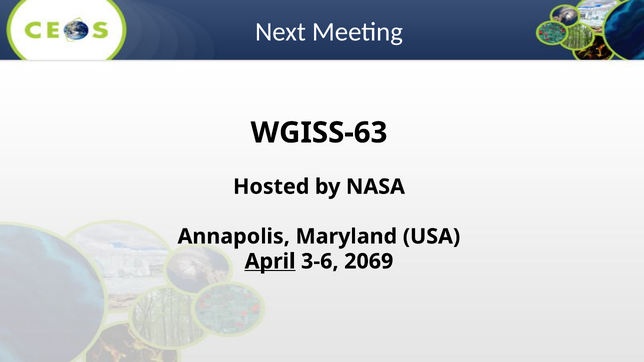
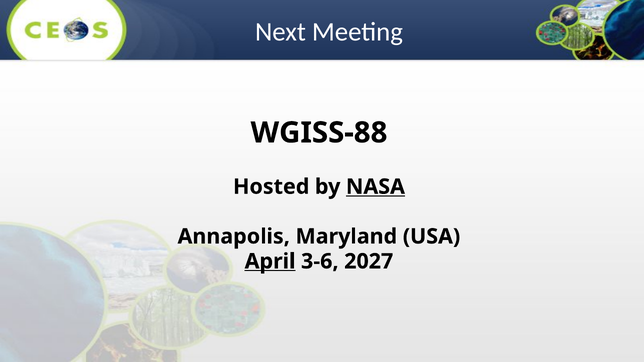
WGISS-63: WGISS-63 -> WGISS-88
NASA underline: none -> present
2069: 2069 -> 2027
